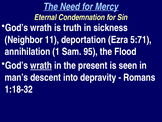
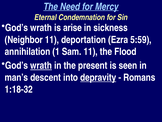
truth: truth -> arise
5:71: 5:71 -> 5:59
Sam 95: 95 -> 11
depravity underline: none -> present
